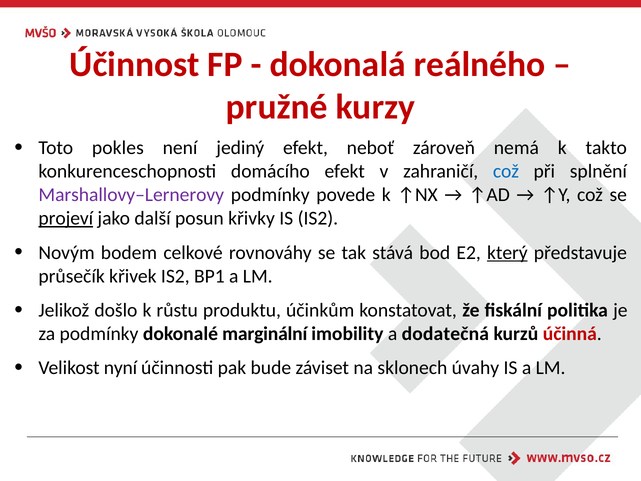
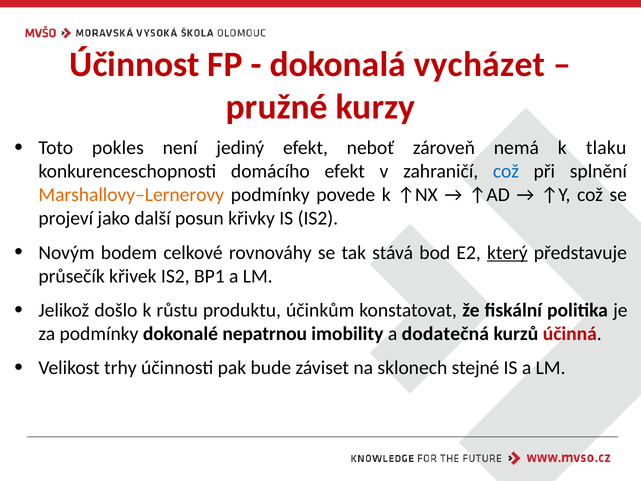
reálného: reálného -> vycházet
takto: takto -> tlaku
Marshallovy–Lernerovy colour: purple -> orange
projeví underline: present -> none
marginální: marginální -> nepatrnou
nyní: nyní -> trhy
úvahy: úvahy -> stejné
